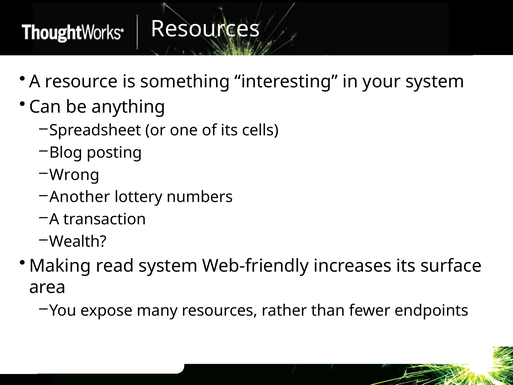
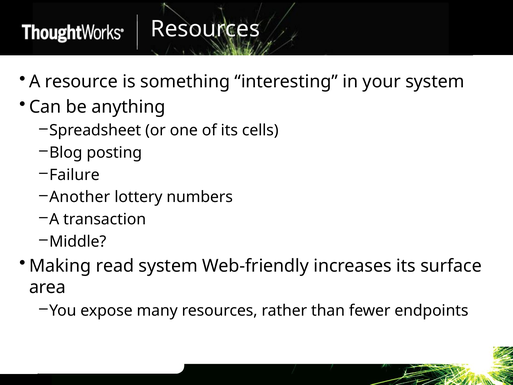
Wrong: Wrong -> Failure
Wealth: Wealth -> Middle
